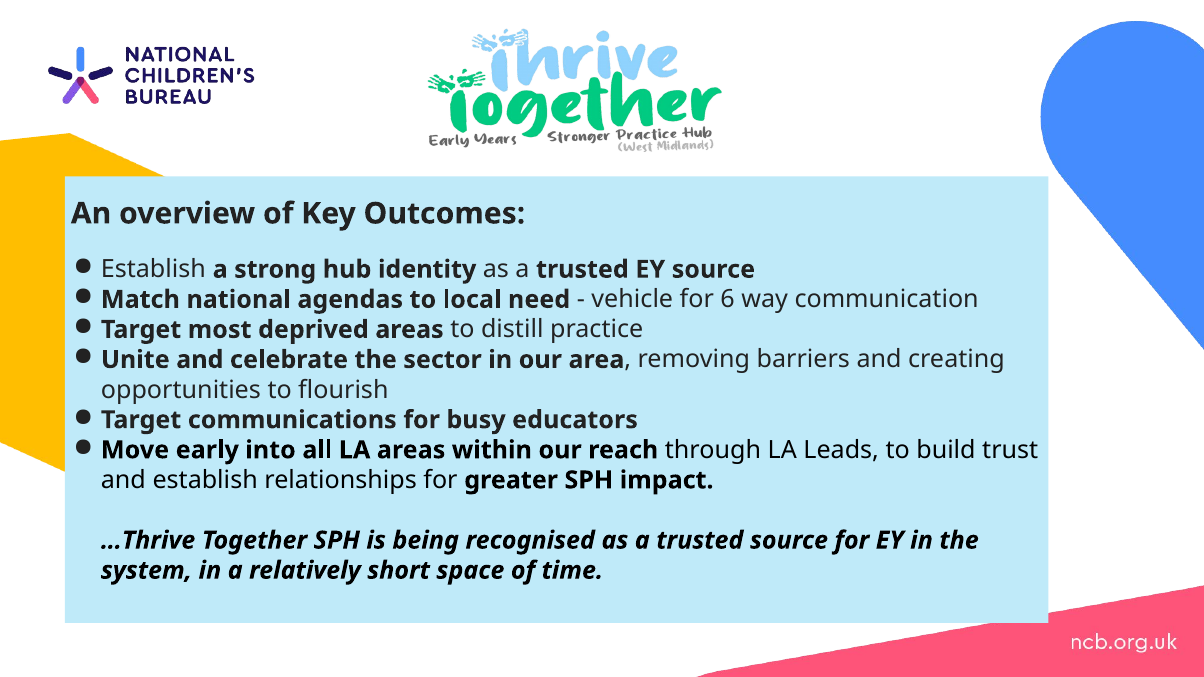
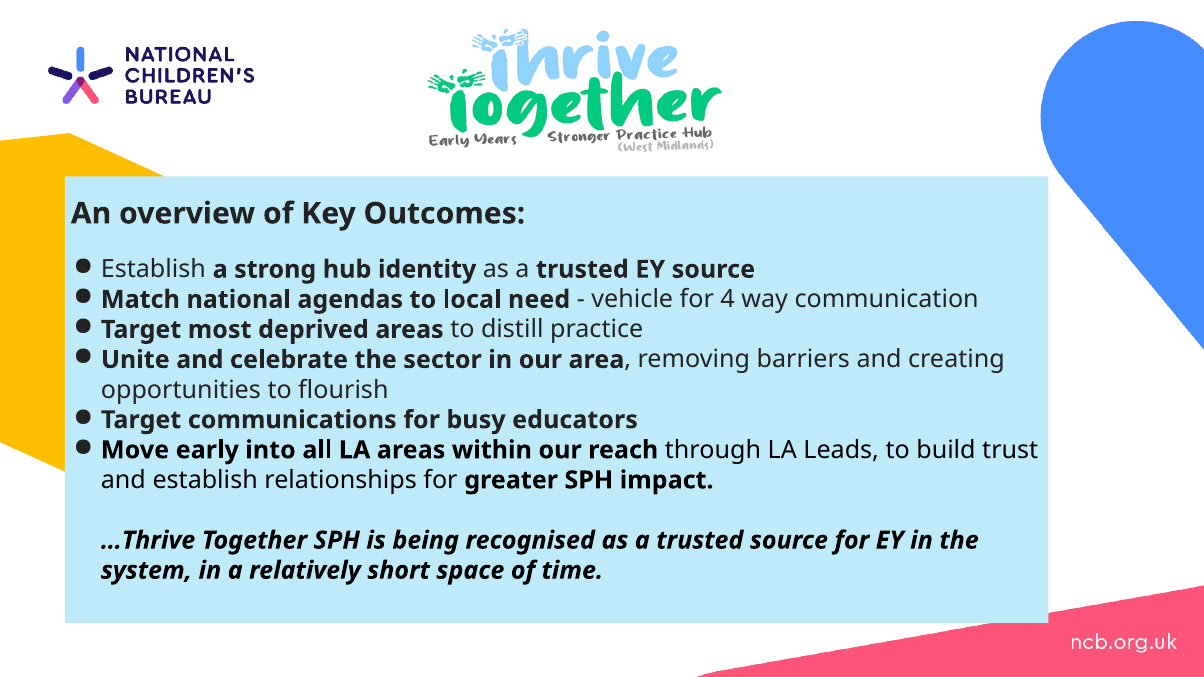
6: 6 -> 4
